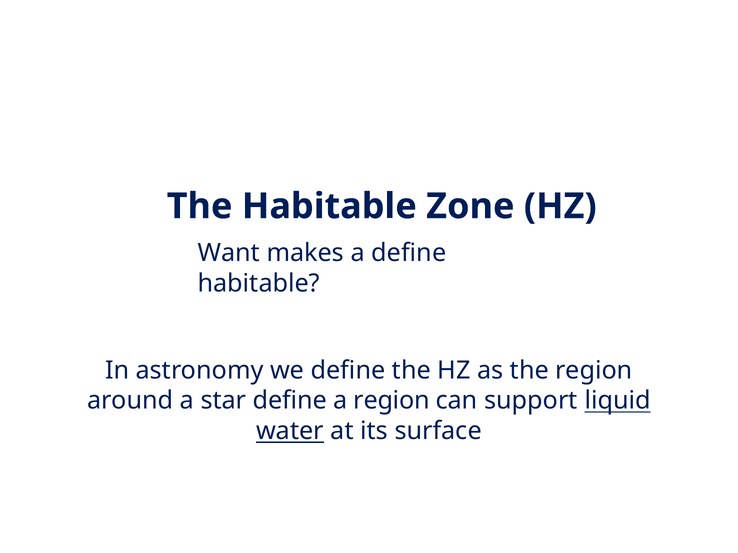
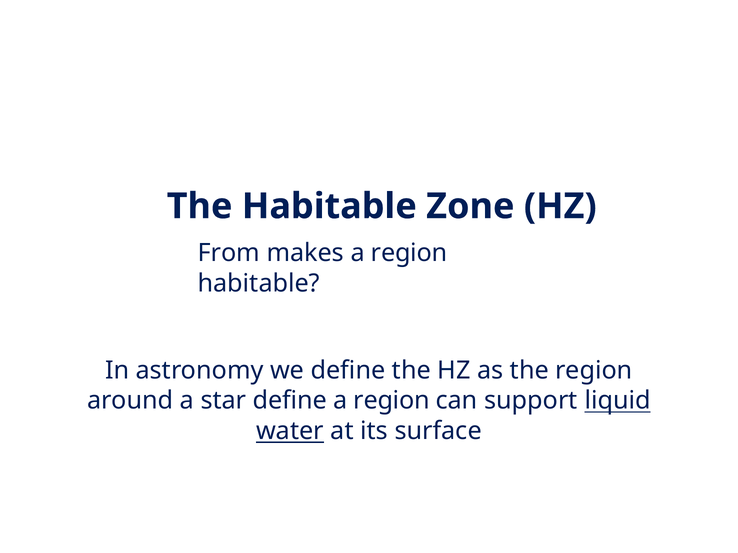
Want: Want -> From
makes a define: define -> region
